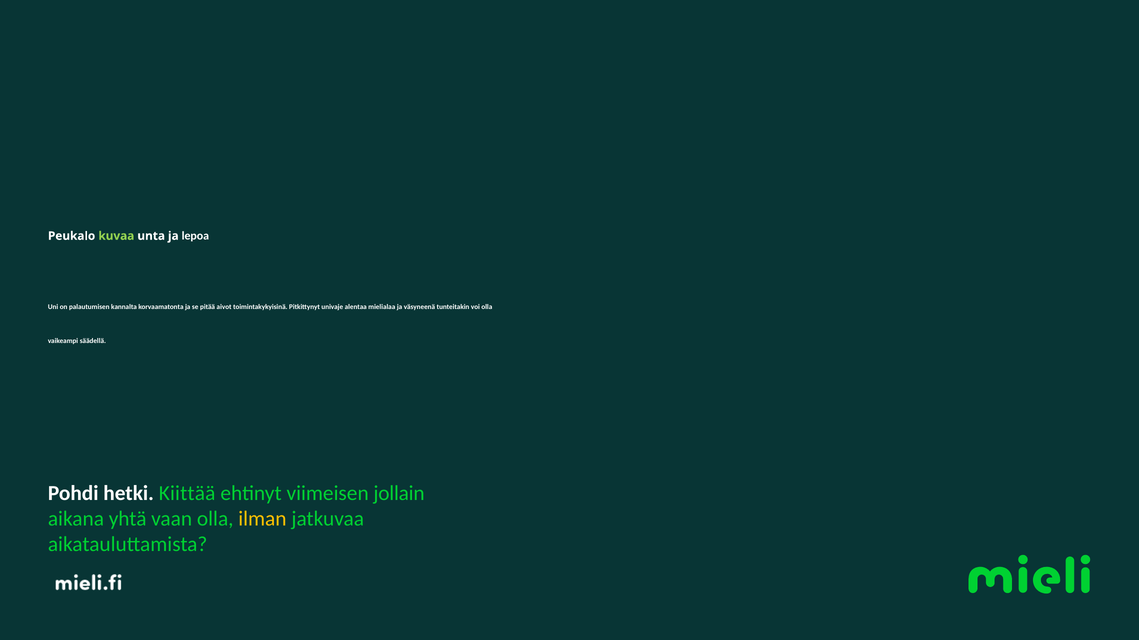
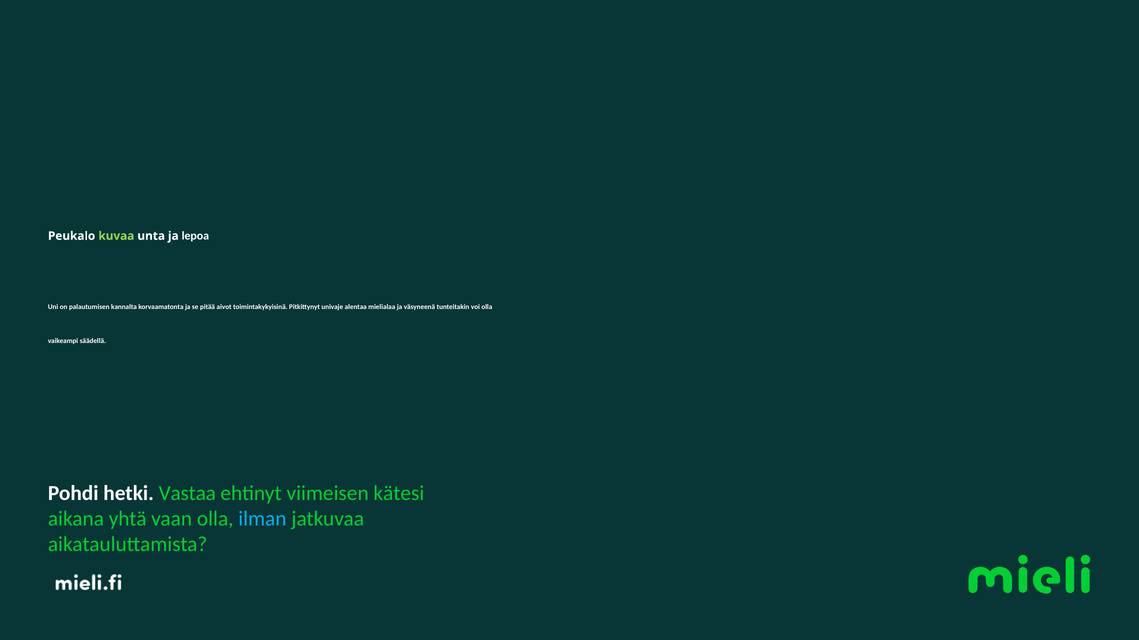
Kiittää: Kiittää -> Vastaa
jollain: jollain -> kätesi
ilman colour: yellow -> light blue
